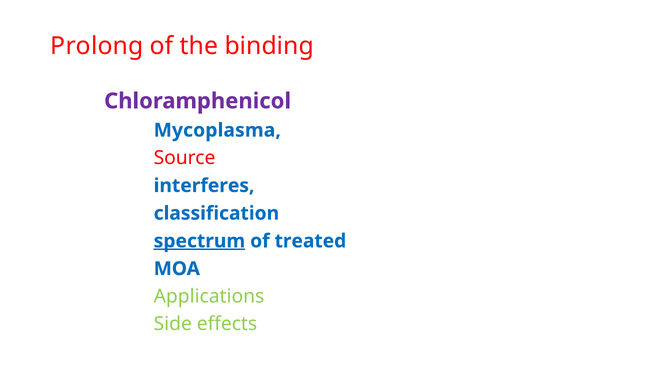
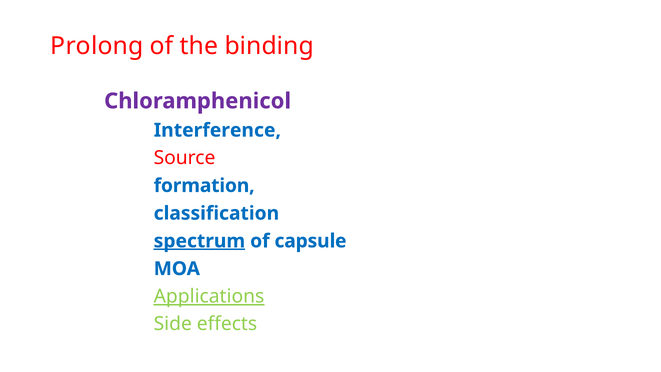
Mycoplasma: Mycoplasma -> Interference
interferes: interferes -> formation
treated: treated -> capsule
Applications underline: none -> present
